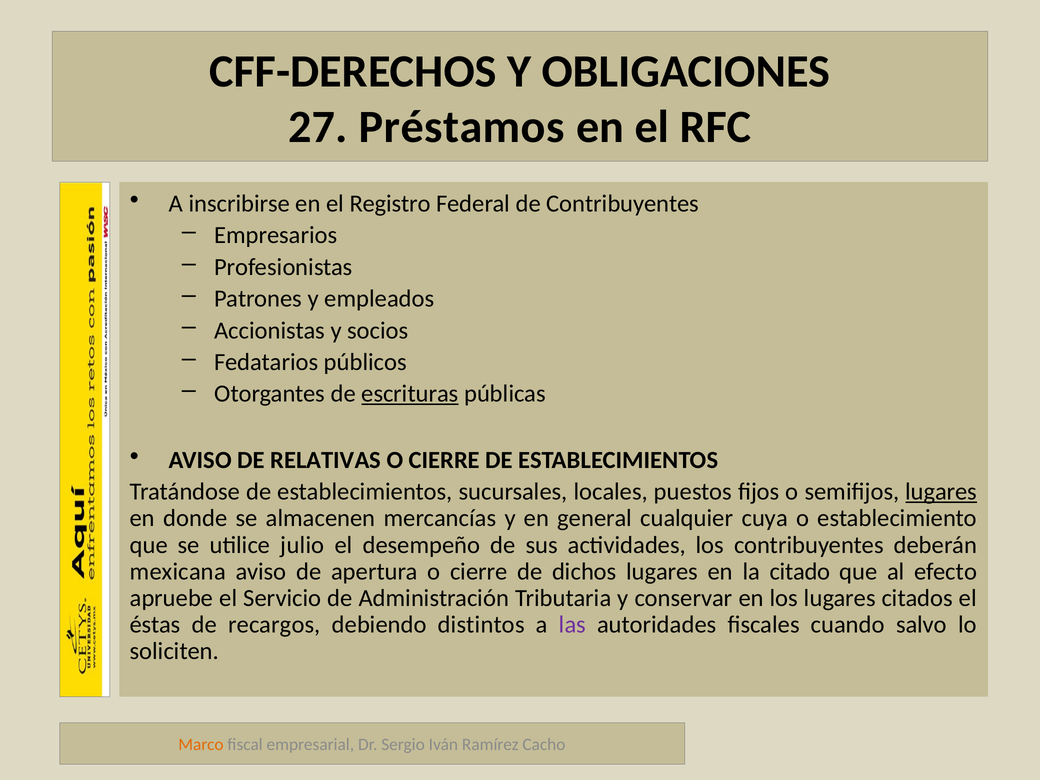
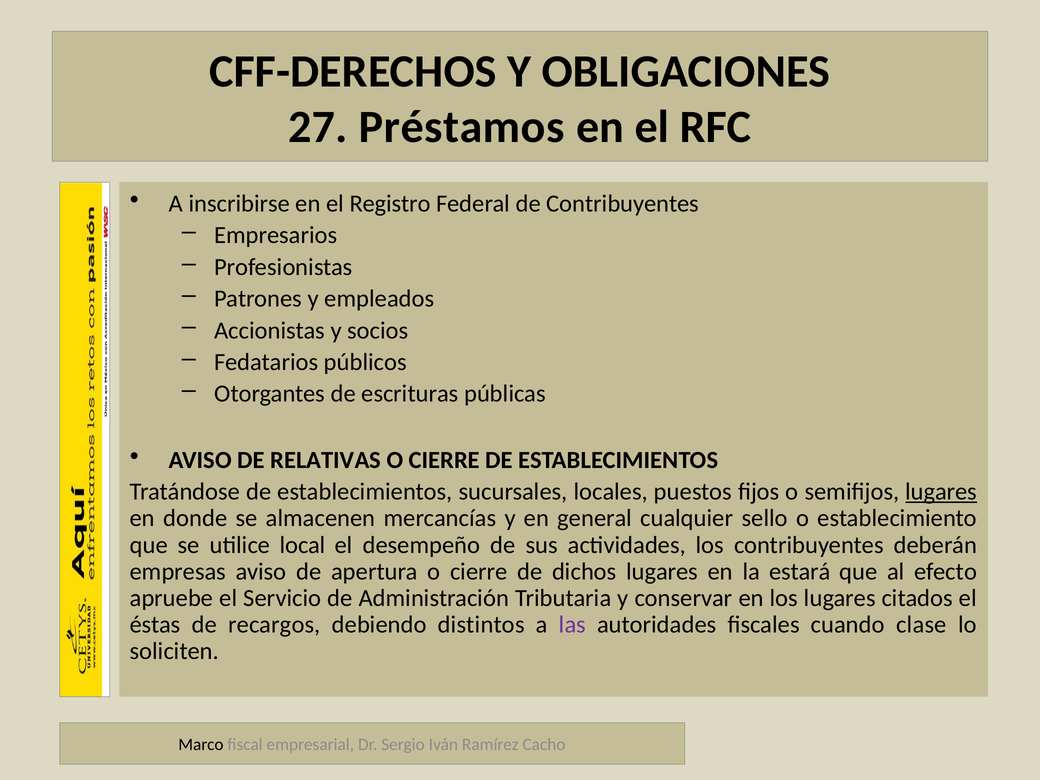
escrituras underline: present -> none
cuya: cuya -> sello
julio: julio -> local
mexicana: mexicana -> empresas
citado: citado -> estará
salvo: salvo -> clase
Marco colour: orange -> black
